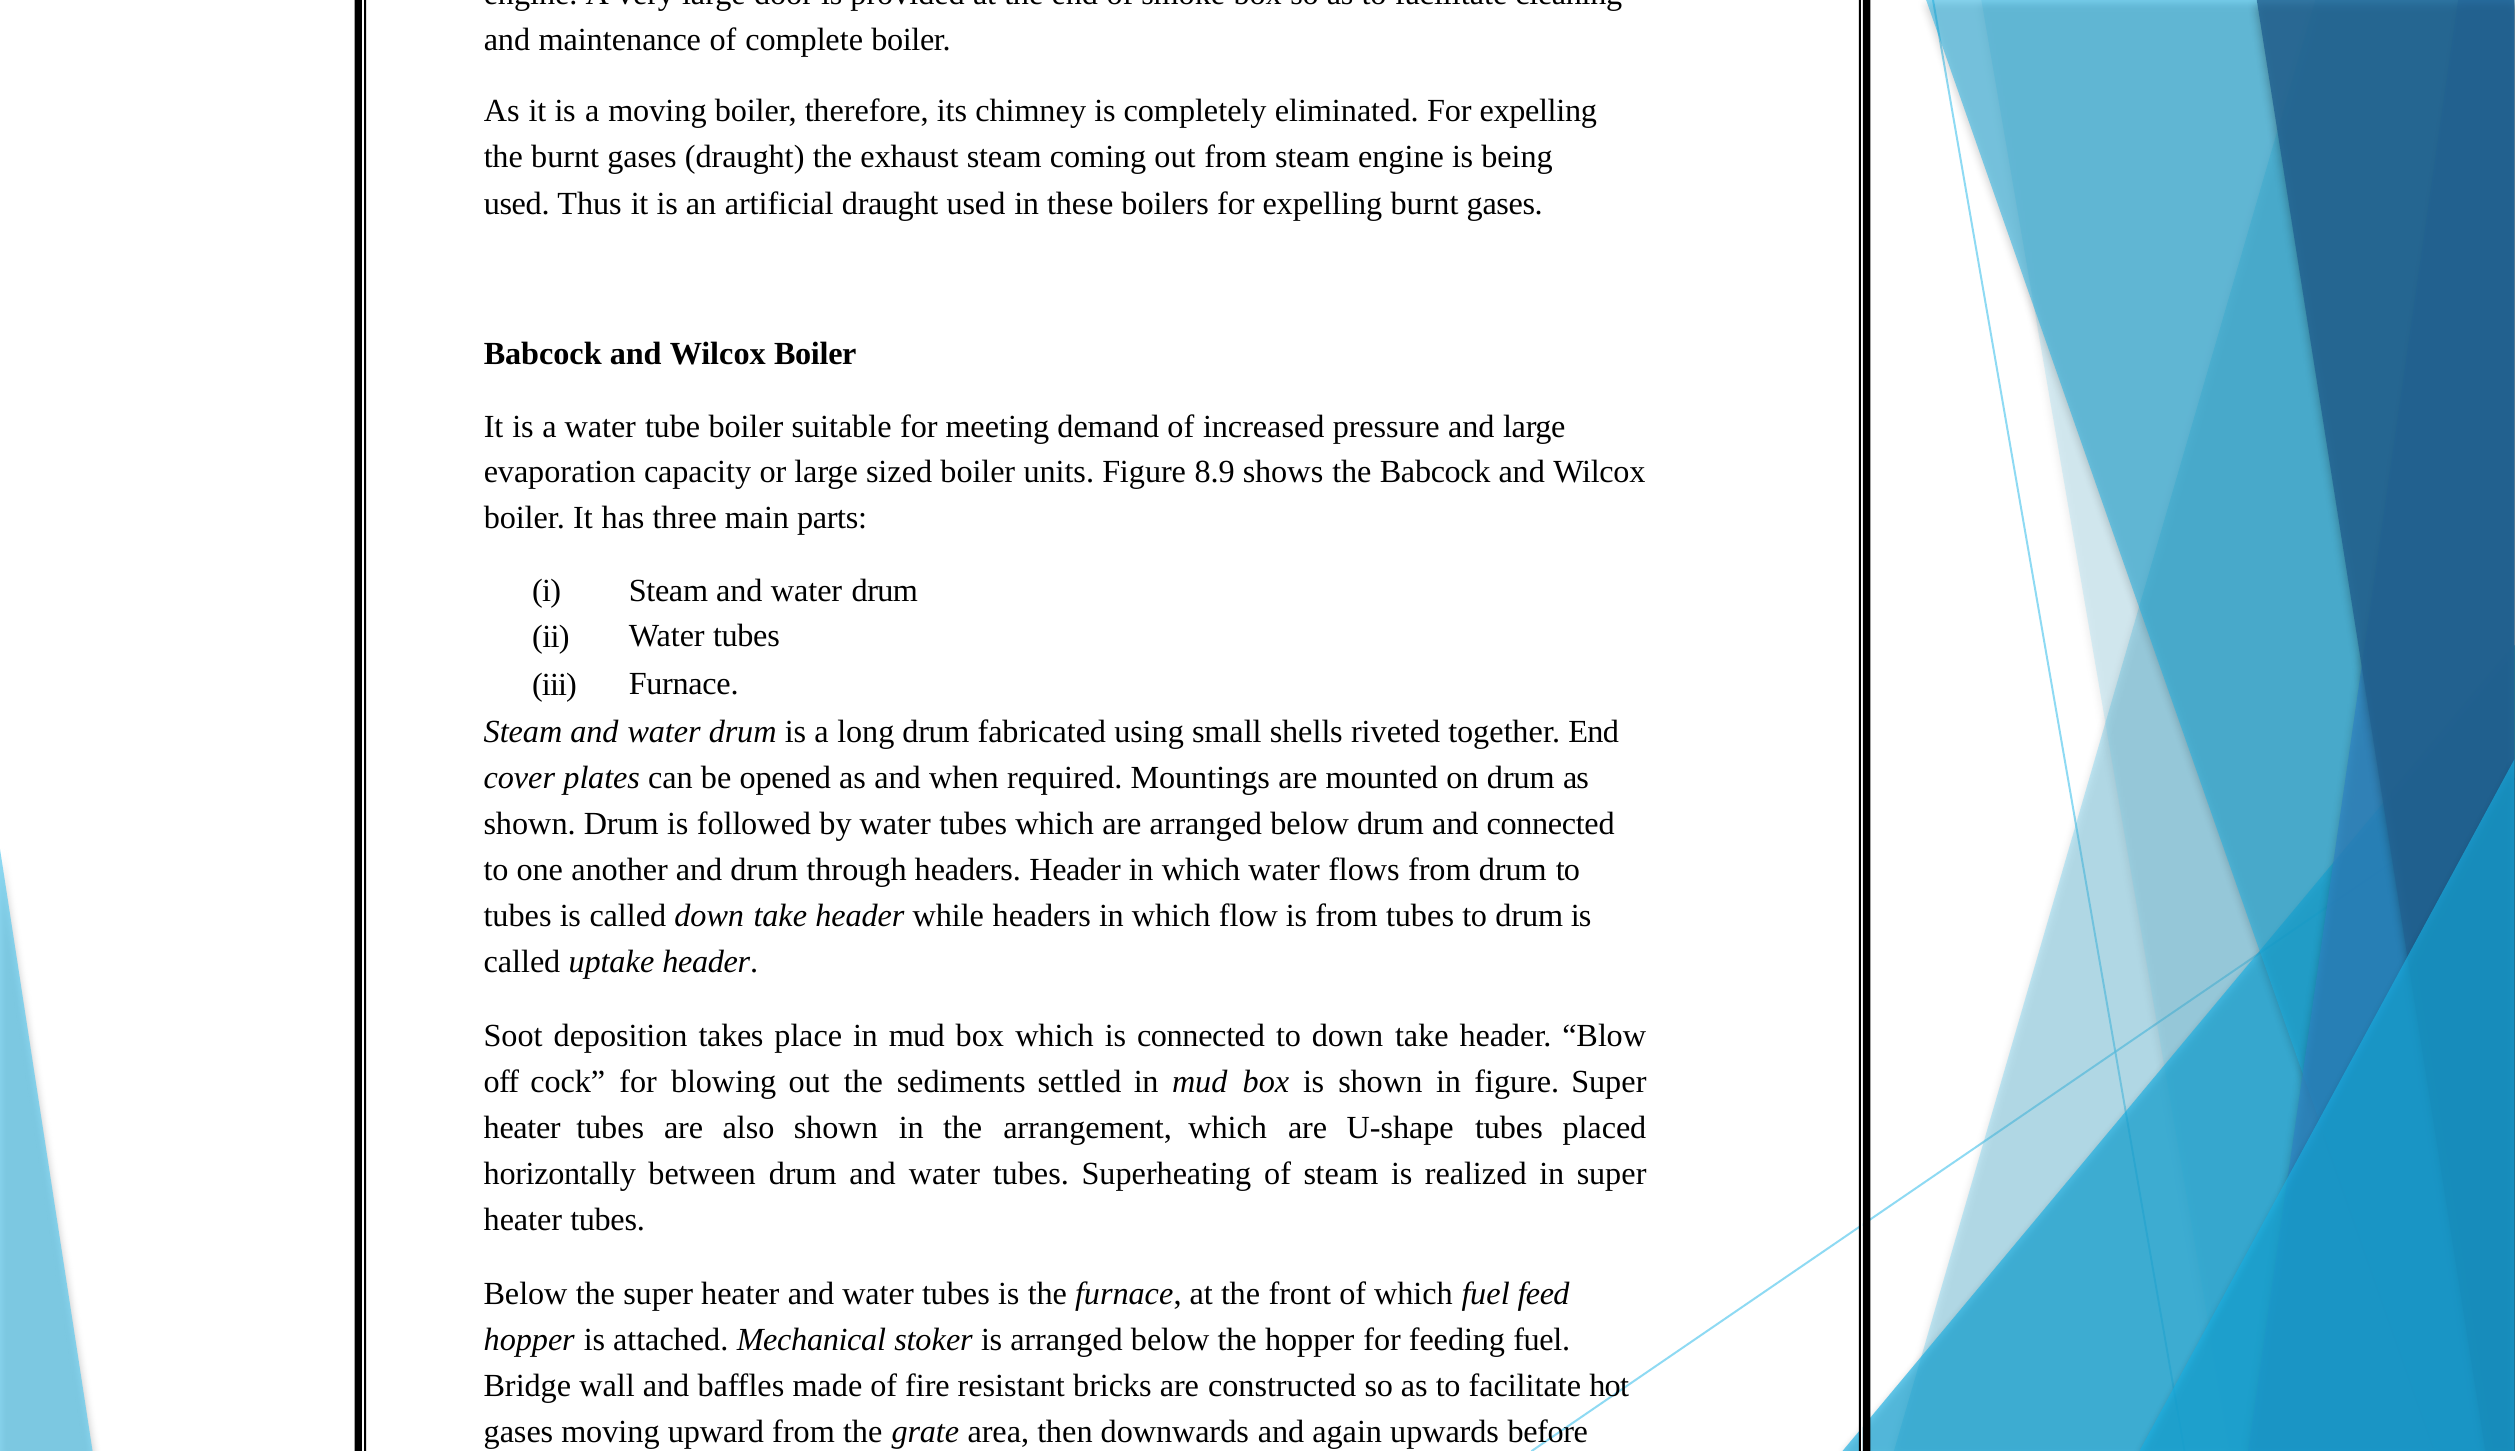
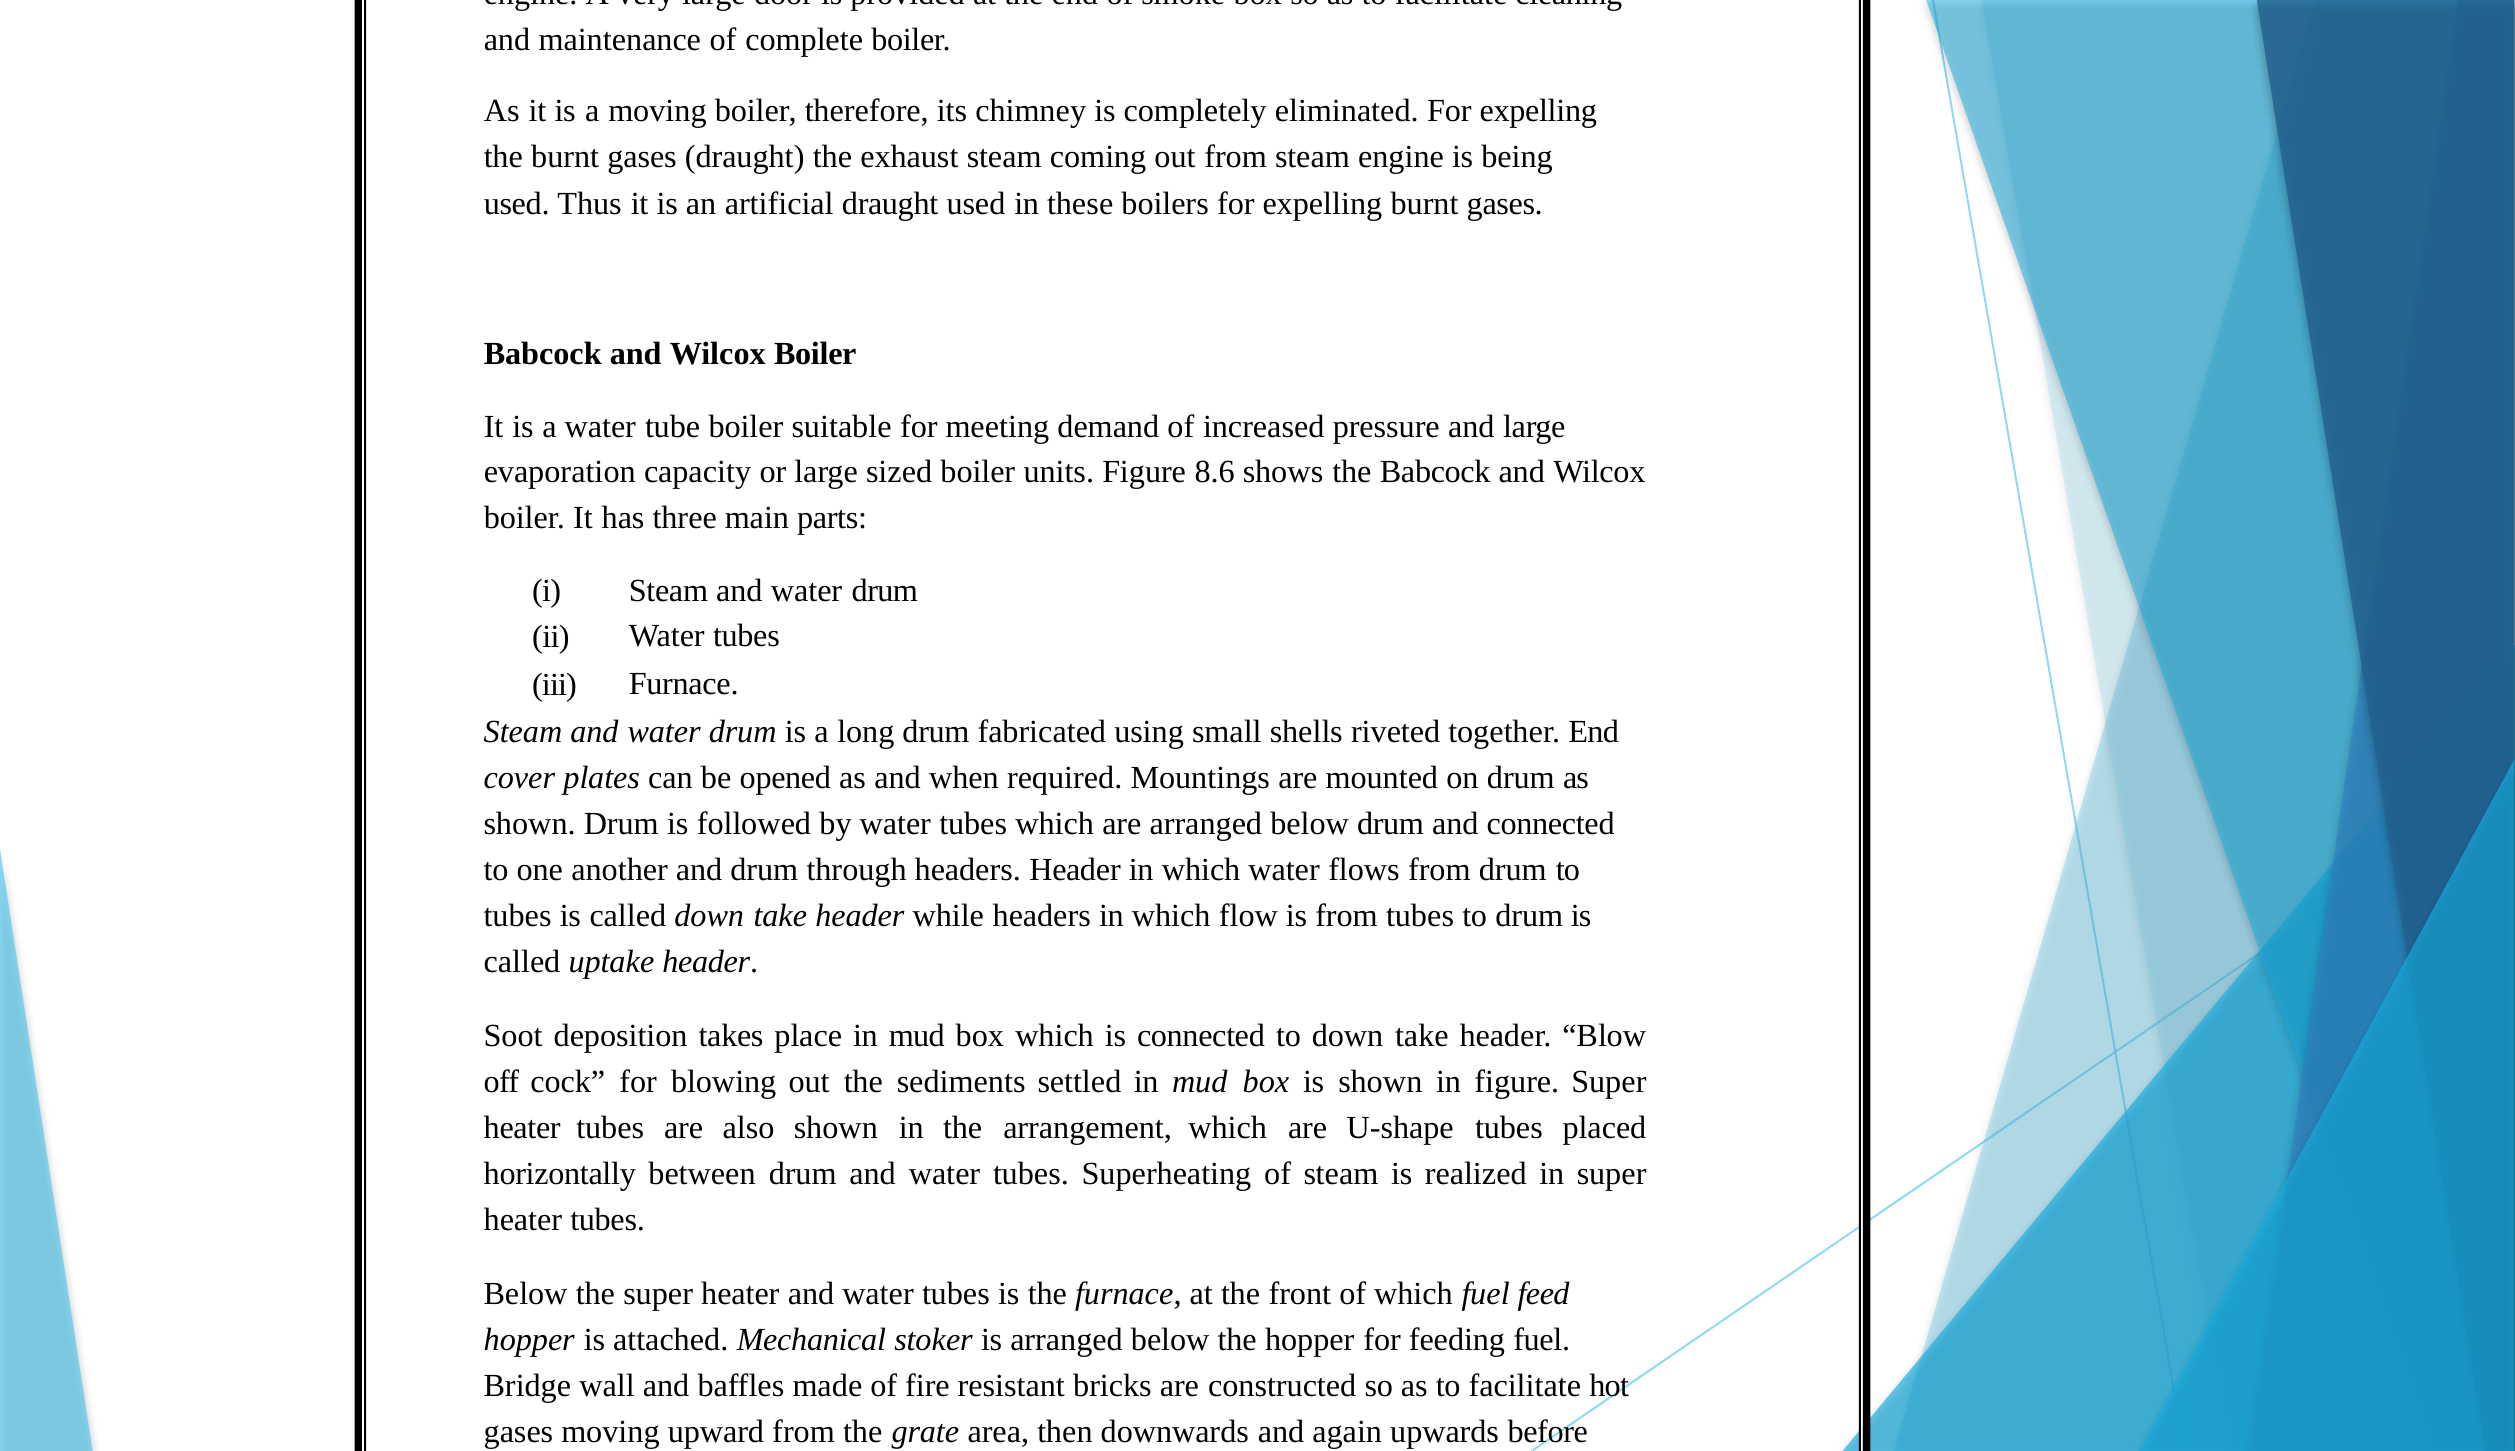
8.9: 8.9 -> 8.6
